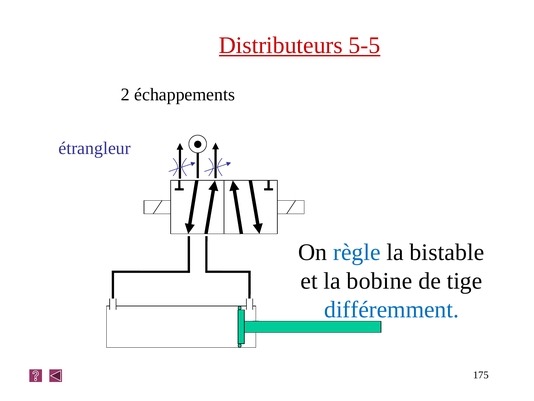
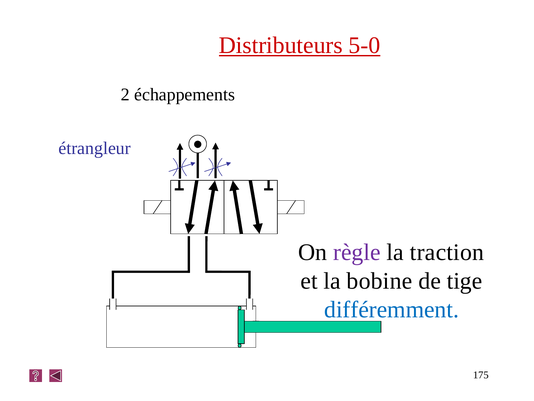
5-5: 5-5 -> 5-0
règle colour: blue -> purple
bistable: bistable -> traction
